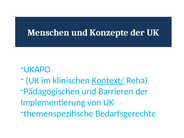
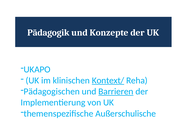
Menschen: Menschen -> Pädagogik
Barrieren underline: none -> present
Bedarfsgerechte: Bedarfsgerechte -> Außerschulische
